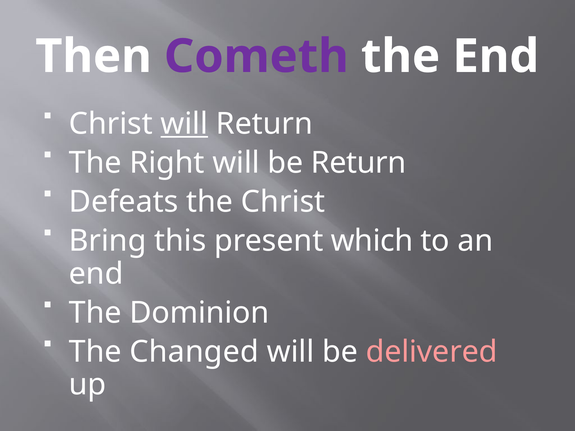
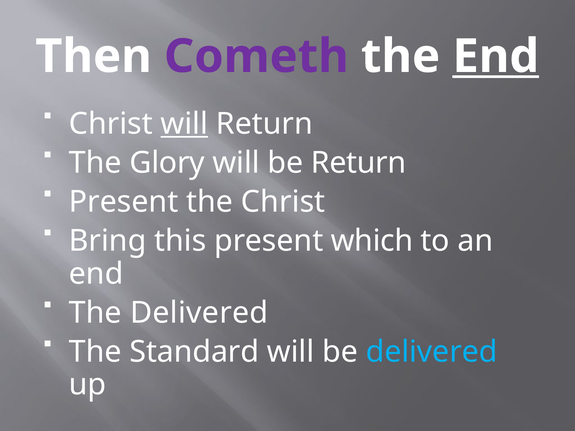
End at (496, 56) underline: none -> present
Right: Right -> Glory
Defeats at (124, 202): Defeats -> Present
The Dominion: Dominion -> Delivered
Changed: Changed -> Standard
delivered at (432, 352) colour: pink -> light blue
